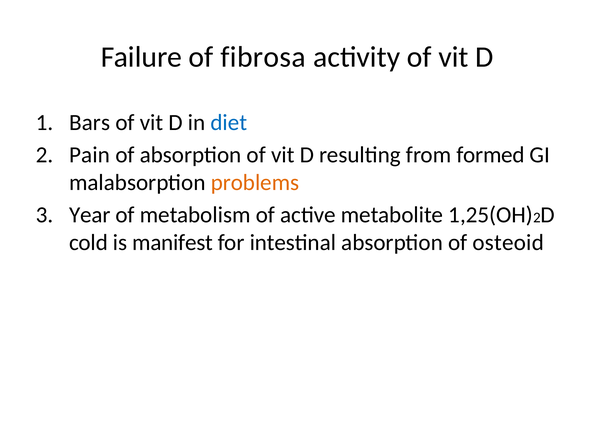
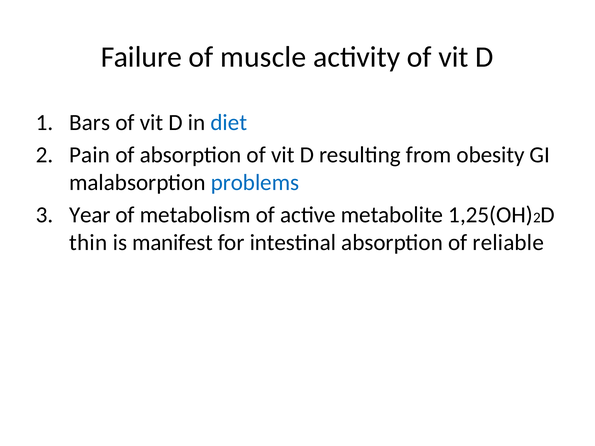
fibrosa: fibrosa -> muscle
formed: formed -> obesity
problems colour: orange -> blue
cold: cold -> thin
osteoid: osteoid -> reliable
